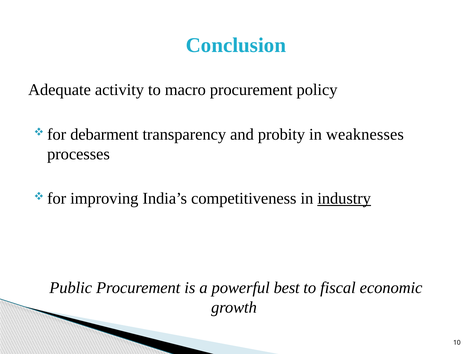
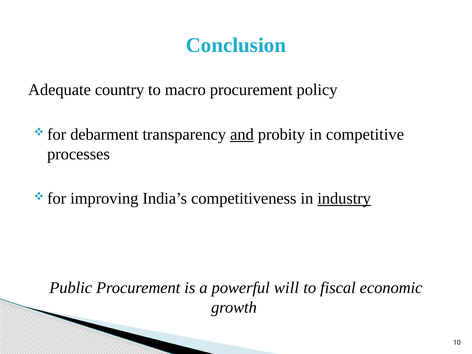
activity: activity -> country
and underline: none -> present
weaknesses: weaknesses -> competitive
best: best -> will
